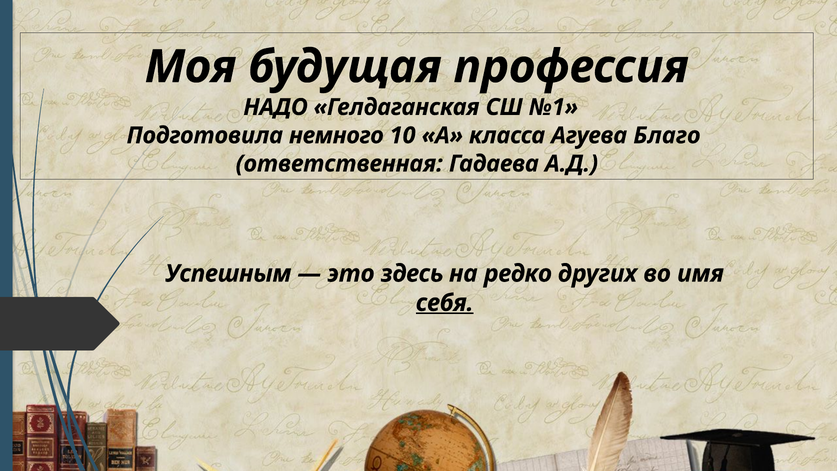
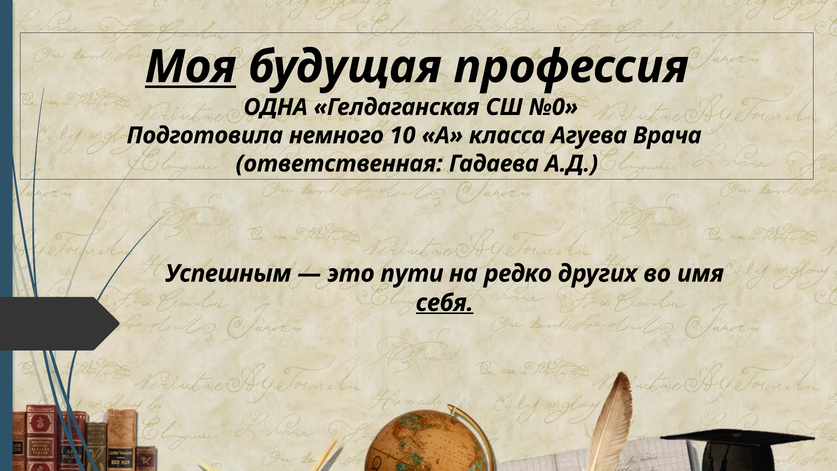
Моя underline: none -> present
НАДО: НАДО -> ОДНА
№1: №1 -> №0
Благо: Благо -> Врача
здесь: здесь -> пути
